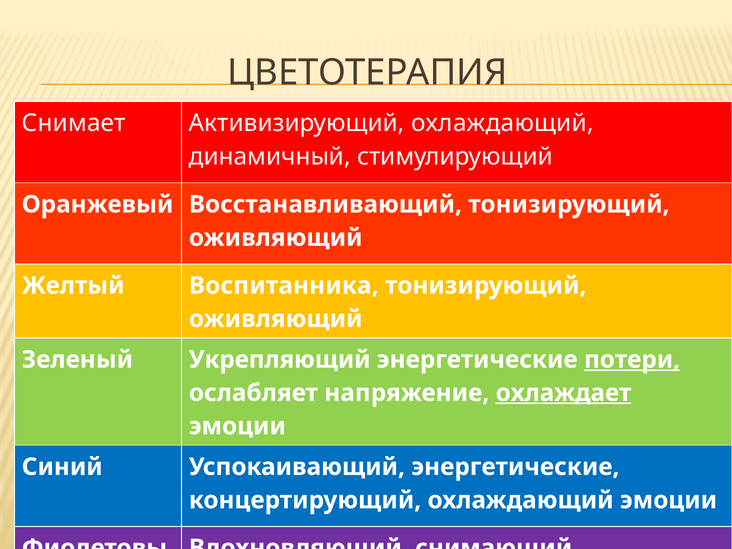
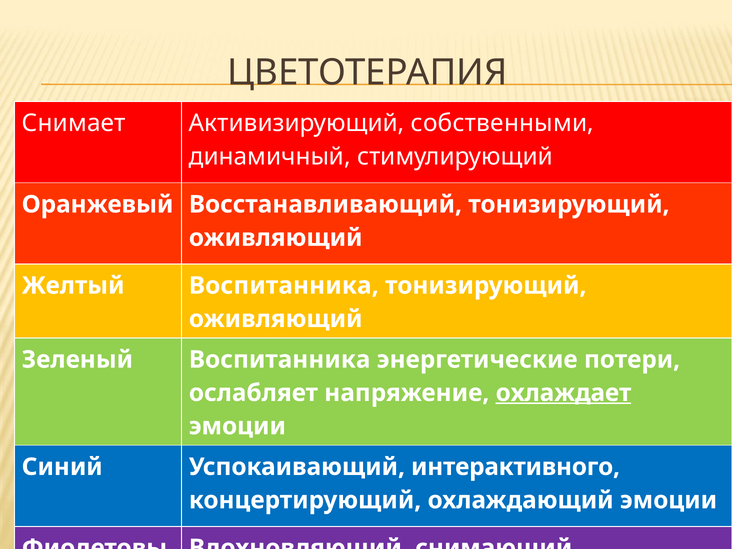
Активизирующий охлаждающий: охлаждающий -> собственными
Зеленый Укрепляющий: Укрепляющий -> Воспитанника
потери underline: present -> none
Успокаивающий энергетические: энергетические -> интерактивного
